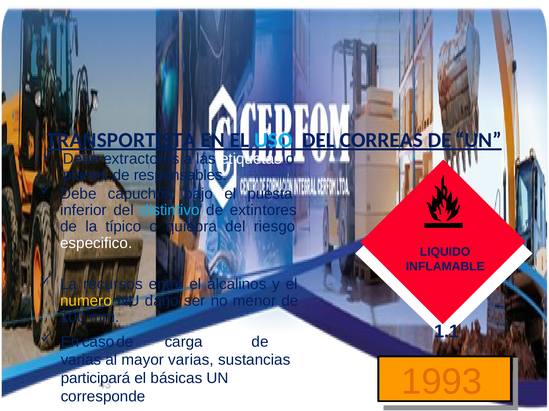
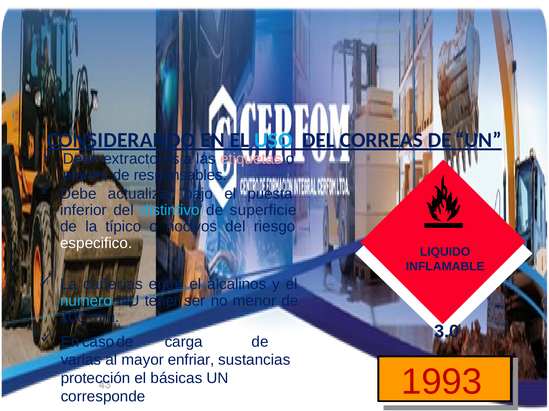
TRANSPORTISTA: TRANSPORTISTA -> CONSIDERANDO
etiquetas colour: white -> pink
capuchón: capuchón -> actualizar
extintores: extintores -> superficie
quiebra: quiebra -> nocivos
recursos: recursos -> cañerías
numero colour: yellow -> light blue
daño: daño -> tener
1.1: 1.1 -> 3.0
mayor varias: varias -> enfriar
1993 colour: orange -> red
participará: participará -> protección
